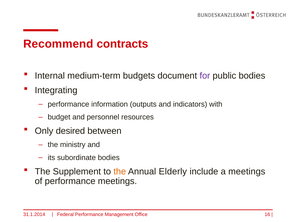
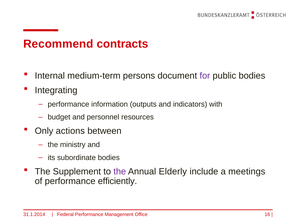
budgets: budgets -> persons
desired: desired -> actions
the at (120, 171) colour: orange -> purple
performance meetings: meetings -> efficiently
